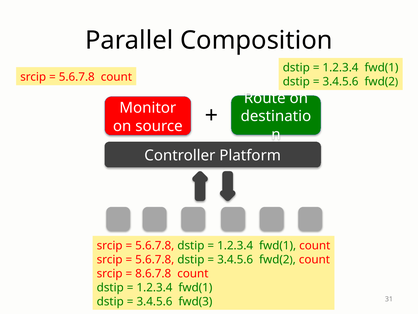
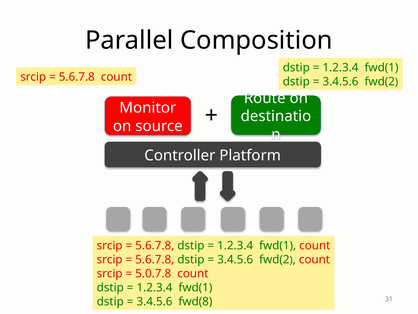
8.6.7.8: 8.6.7.8 -> 5.0.7.8
fwd(3: fwd(3 -> fwd(8
